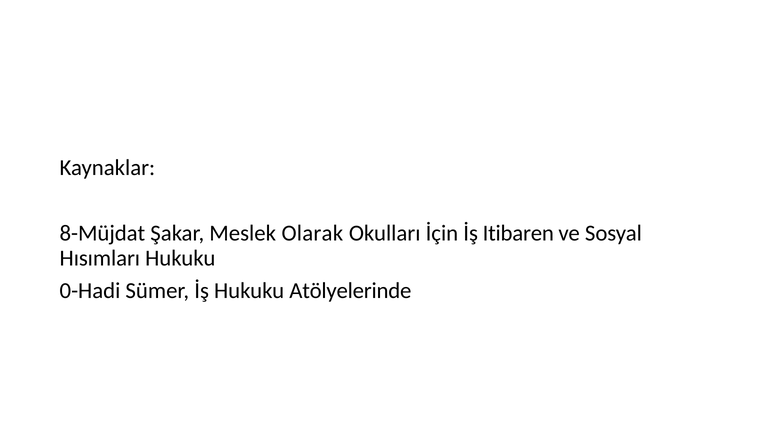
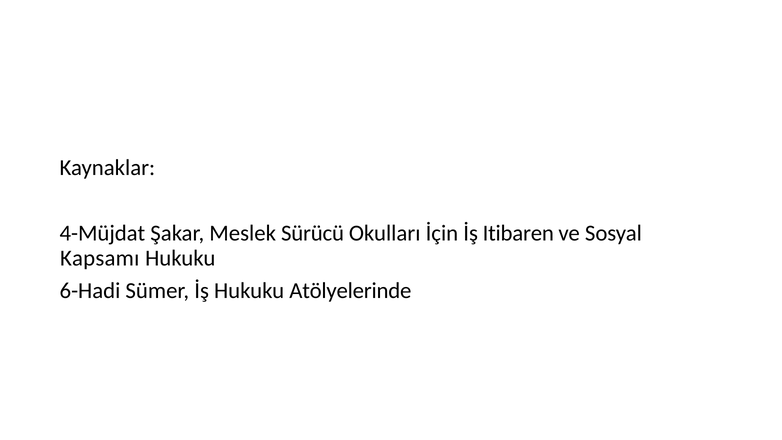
8-Müjdat: 8-Müjdat -> 4-Müjdat
Olarak: Olarak -> Sürücü
Hısımları: Hısımları -> Kapsamı
0-Hadi: 0-Hadi -> 6-Hadi
